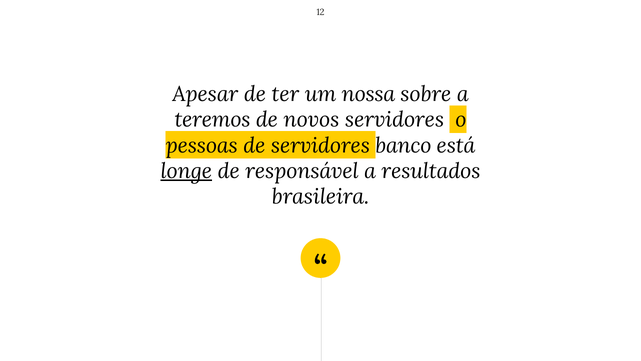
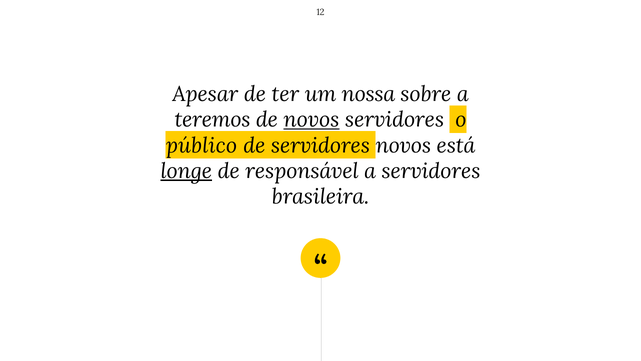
novos at (311, 120) underline: none -> present
pessoas: pessoas -> público
servidores banco: banco -> novos
a resultados: resultados -> servidores
